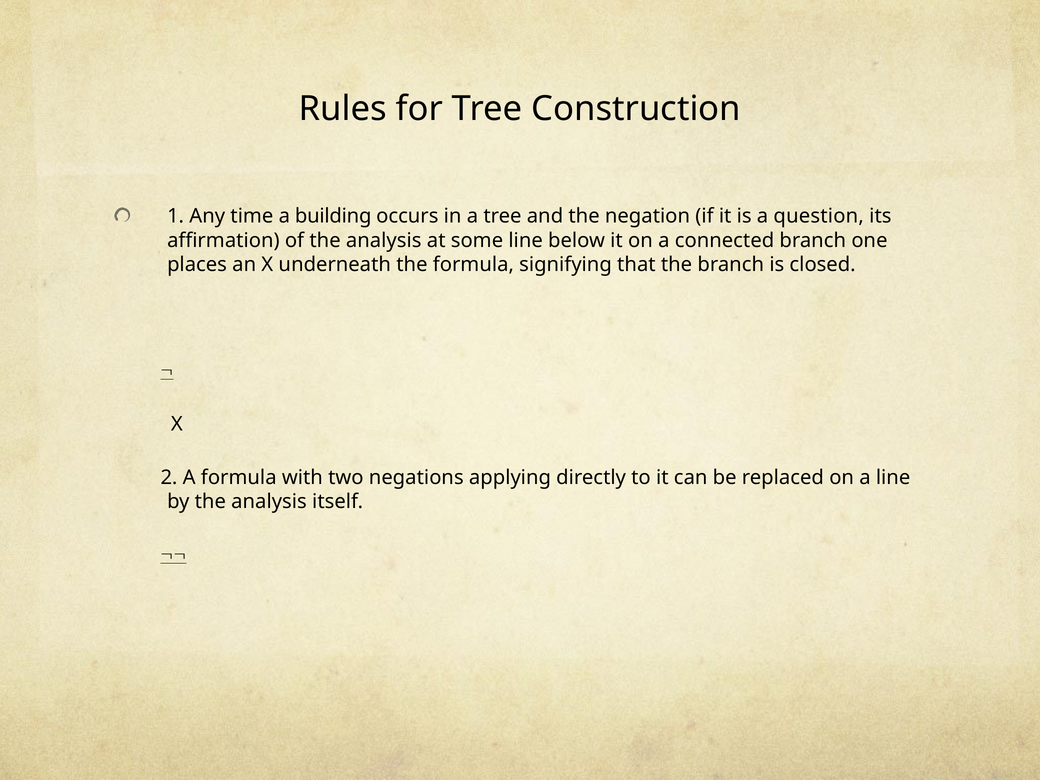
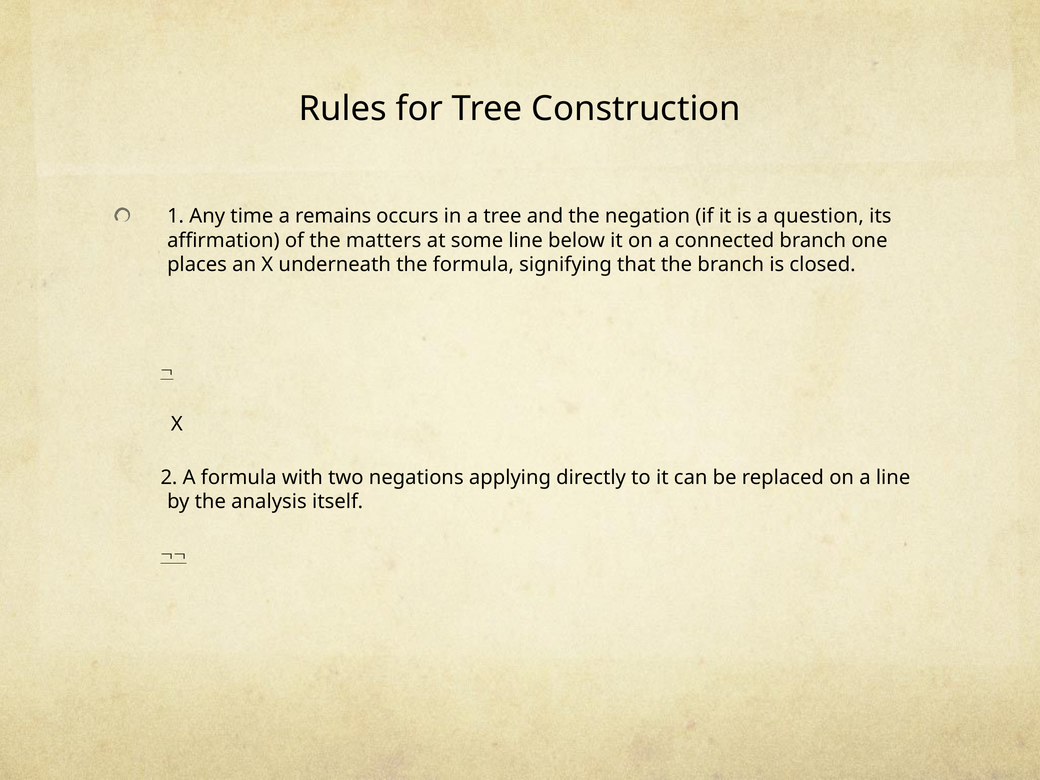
building: building -> remains
of the analysis: analysis -> matters
